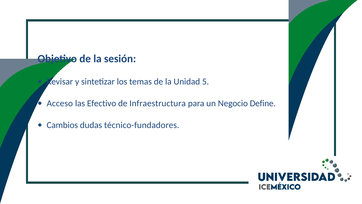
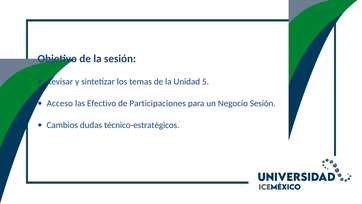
Infraestructura: Infraestructura -> Participaciones
Negocio Define: Define -> Sesión
técnico-fundadores: técnico-fundadores -> técnico-estratégicos
